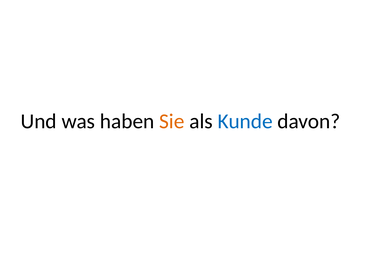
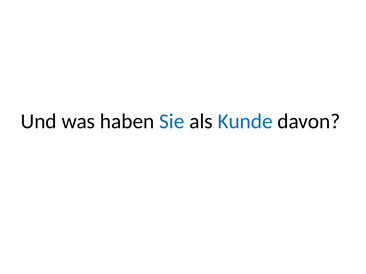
Sie colour: orange -> blue
